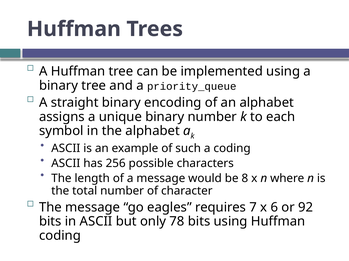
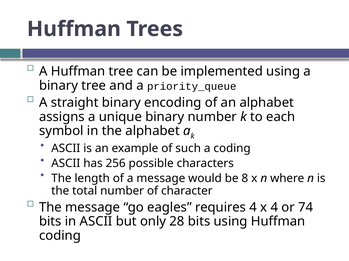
requires 7: 7 -> 4
x 6: 6 -> 4
92: 92 -> 74
78: 78 -> 28
